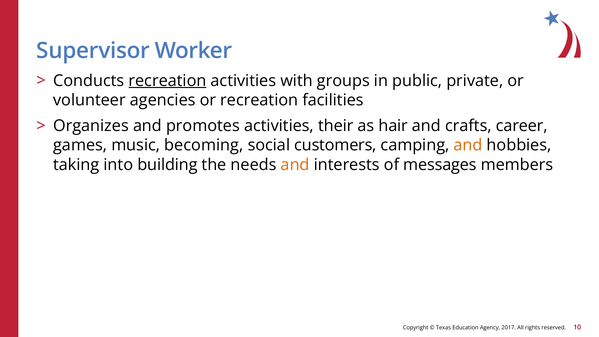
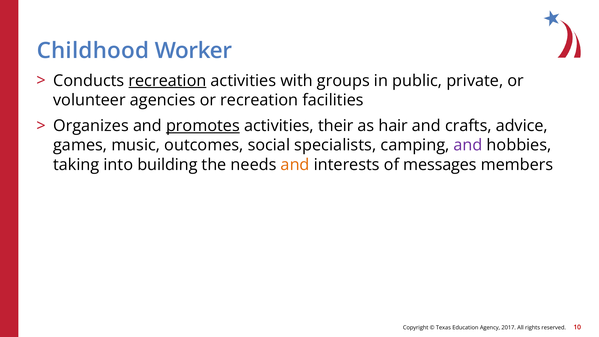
Supervisor: Supervisor -> Childhood
promotes underline: none -> present
career: career -> advice
becoming: becoming -> outcomes
customers: customers -> specialists
and at (468, 145) colour: orange -> purple
